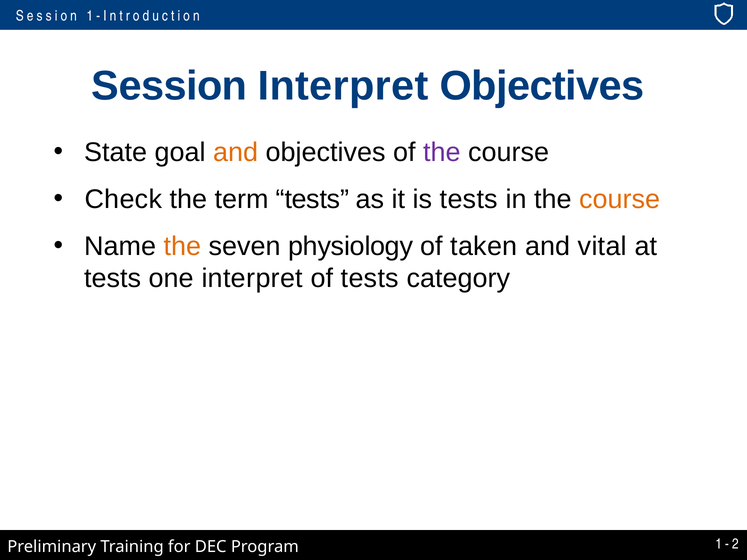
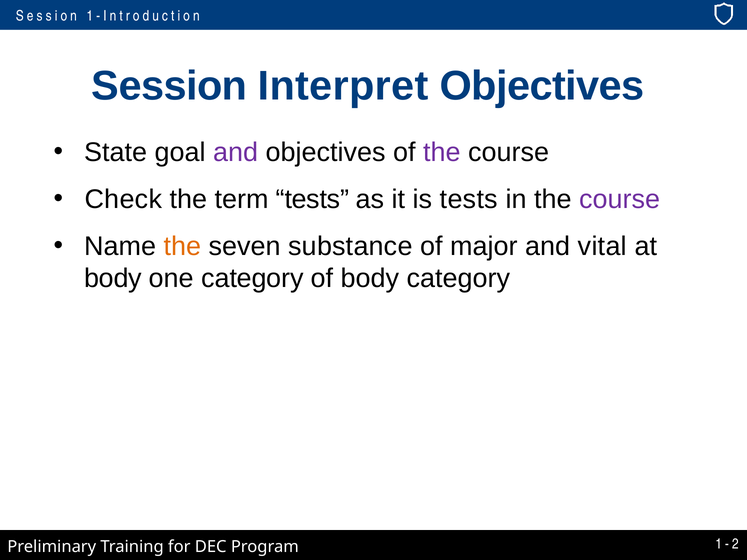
and at (236, 153) colour: orange -> purple
course at (620, 199) colour: orange -> purple
physiology: physiology -> substance
taken: taken -> major
tests at (113, 279): tests -> body
one interpret: interpret -> category
of tests: tests -> body
